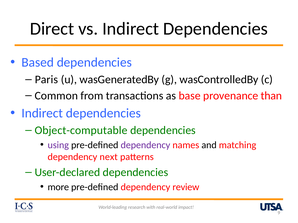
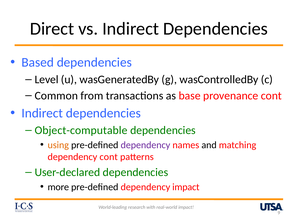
Paris: Paris -> Level
provenance than: than -> cont
using colour: purple -> orange
dependency next: next -> cont
dependency review: review -> impact
